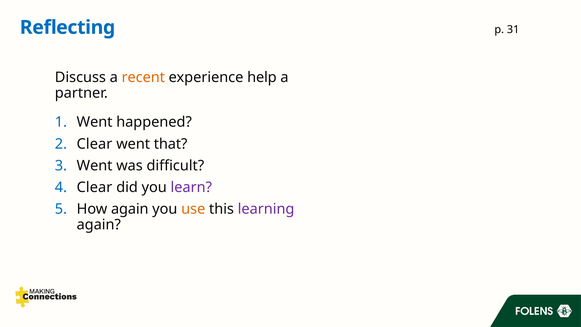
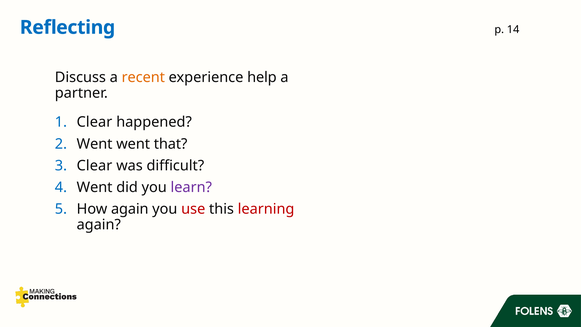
31: 31 -> 14
Went at (95, 122): Went -> Clear
Clear at (94, 144): Clear -> Went
Went at (95, 166): Went -> Clear
Clear at (94, 187): Clear -> Went
use colour: orange -> red
learning colour: purple -> red
